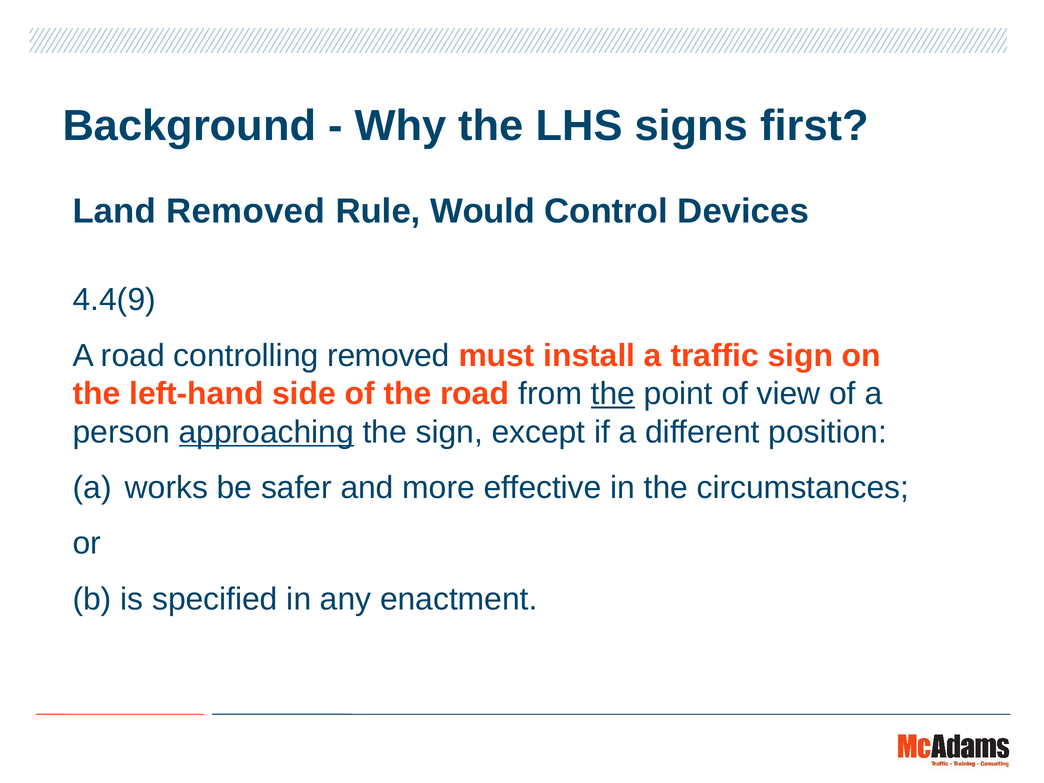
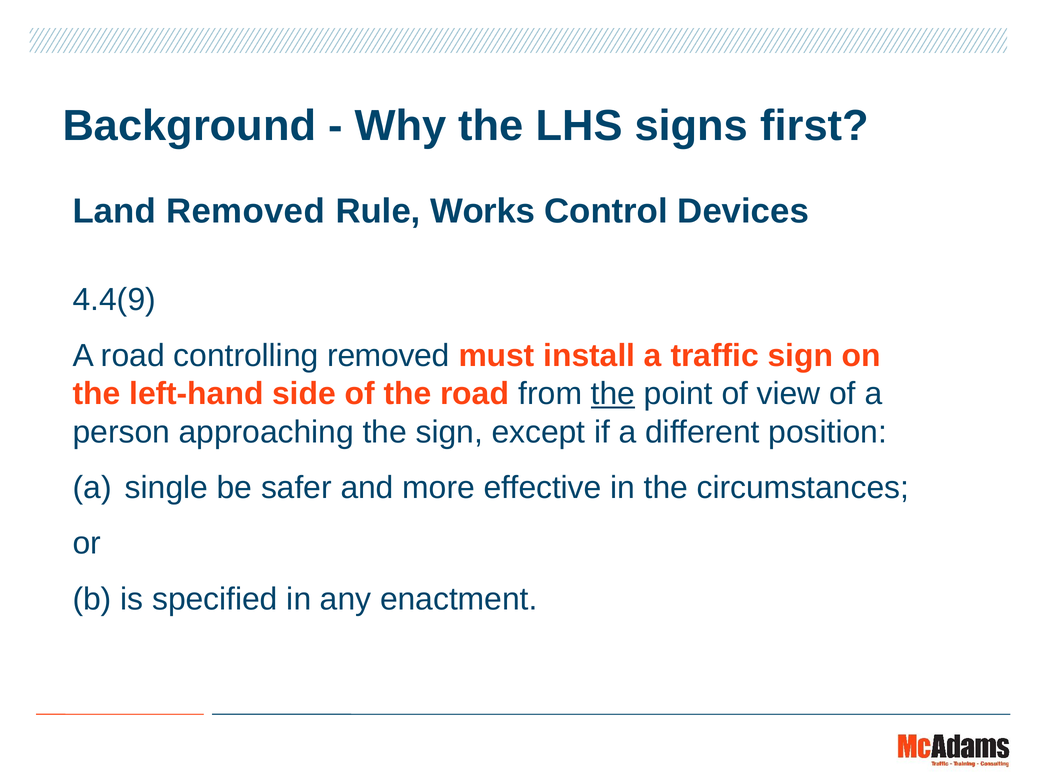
Would: Would -> Works
approaching underline: present -> none
works: works -> single
